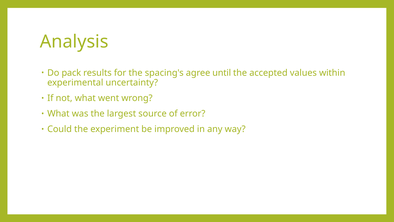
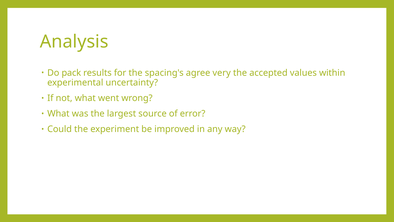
until: until -> very
